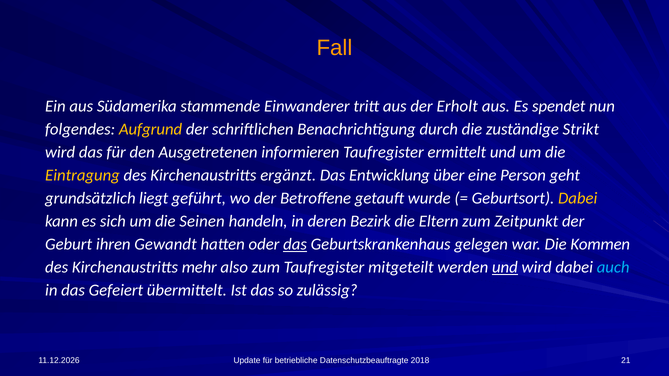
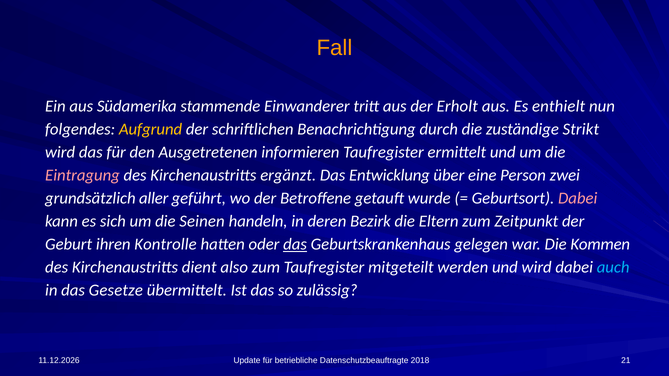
spendet: spendet -> enthielt
Eintragung colour: yellow -> pink
geht: geht -> zwei
liegt: liegt -> aller
Dabei at (578, 198) colour: yellow -> pink
Gewandt: Gewandt -> Kontrolle
mehr: mehr -> dient
und at (505, 268) underline: present -> none
Gefeiert: Gefeiert -> Gesetze
